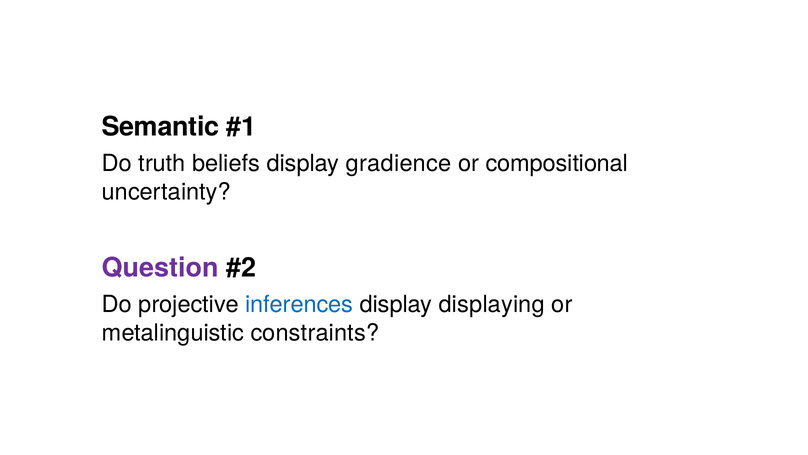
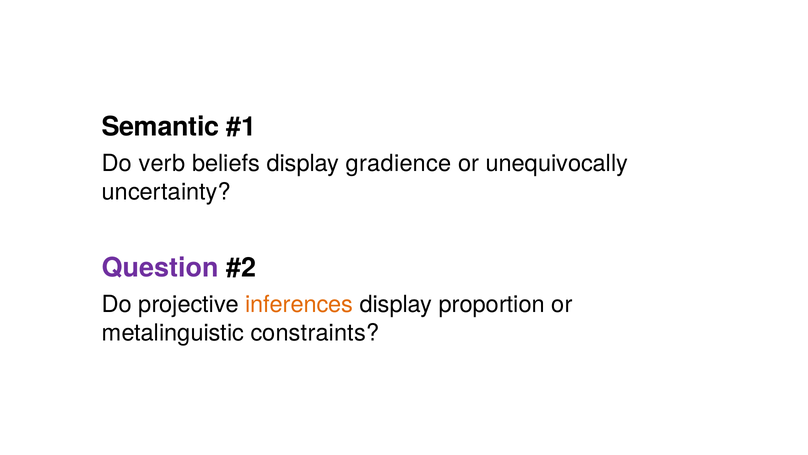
truth: truth -> verb
compositional: compositional -> unequivocally
inferences colour: blue -> orange
displaying: displaying -> proportion
